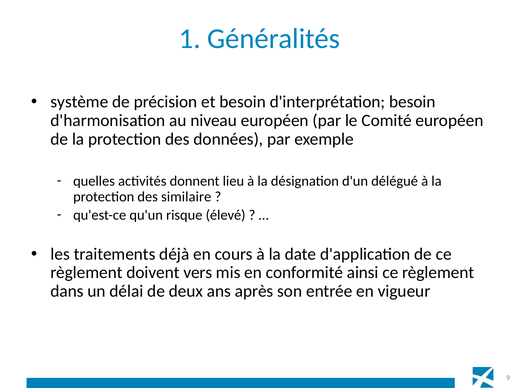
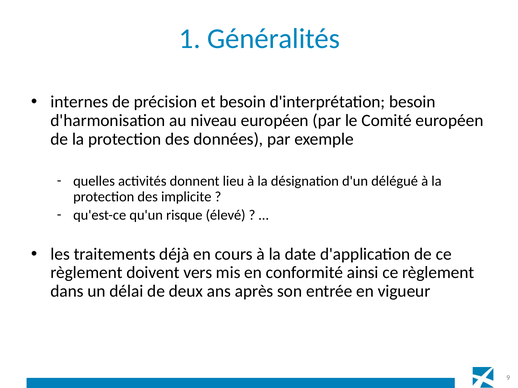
système: système -> internes
similaire: similaire -> implicite
